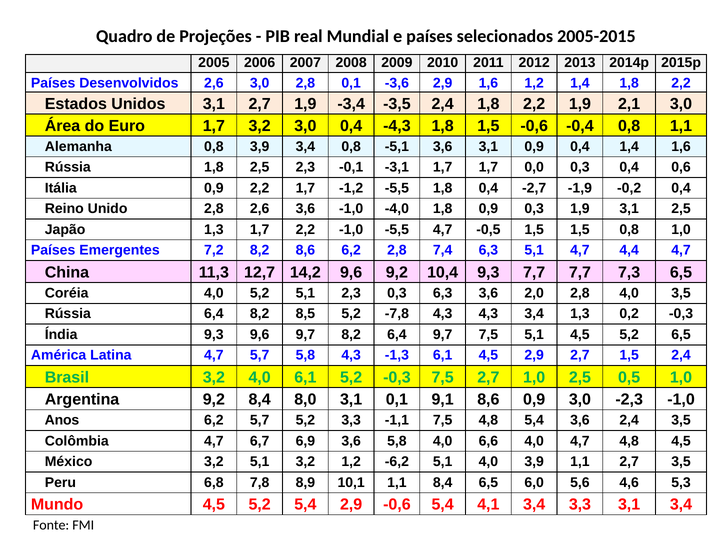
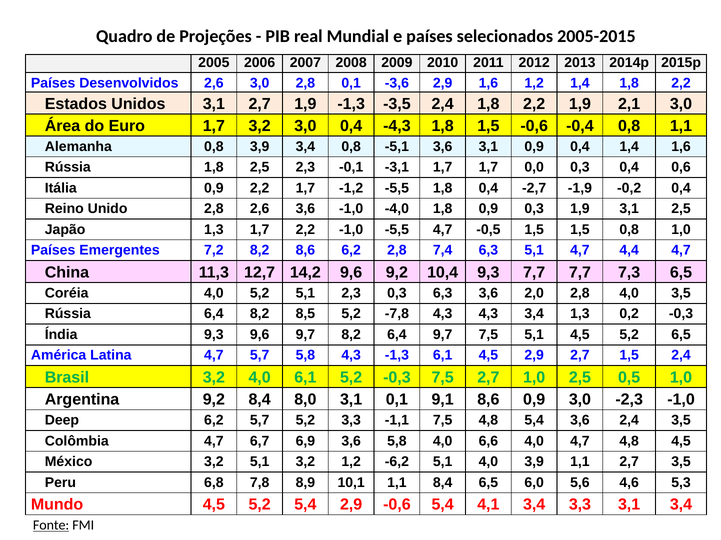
1,9 -3,4: -3,4 -> -1,3
Anos: Anos -> Deep
Fonte underline: none -> present
